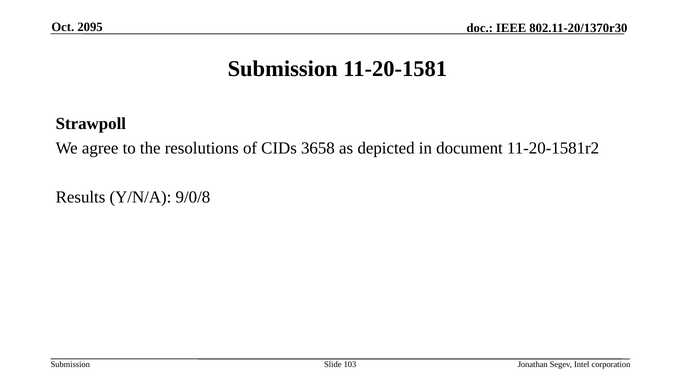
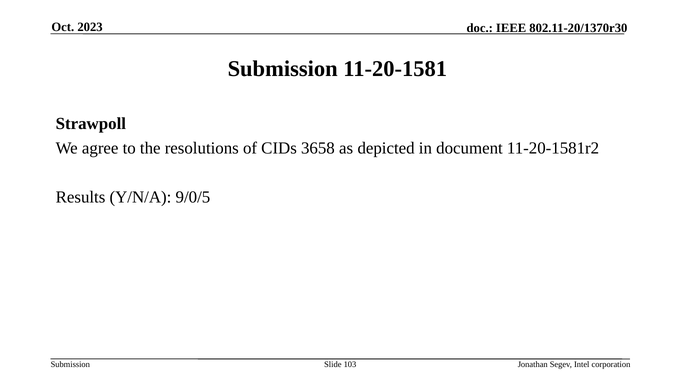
2095: 2095 -> 2023
9/0/8: 9/0/8 -> 9/0/5
